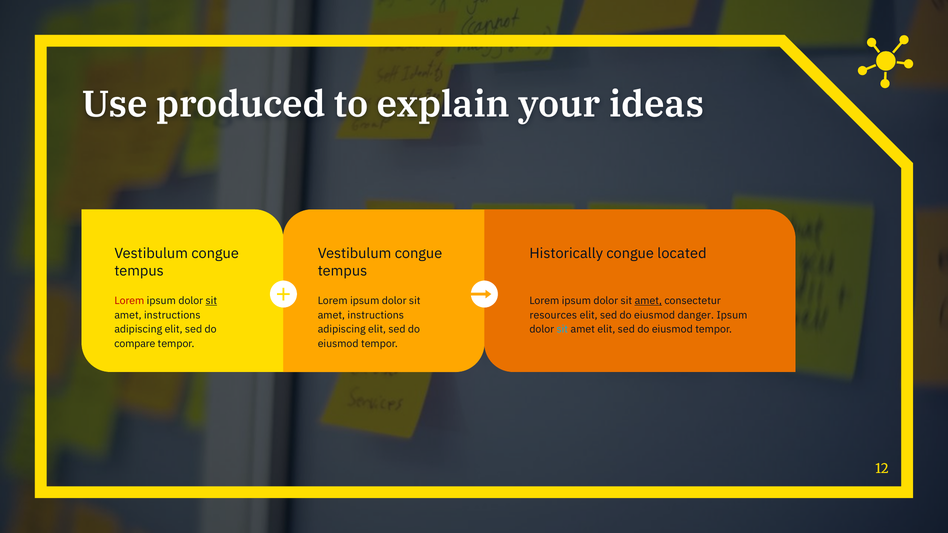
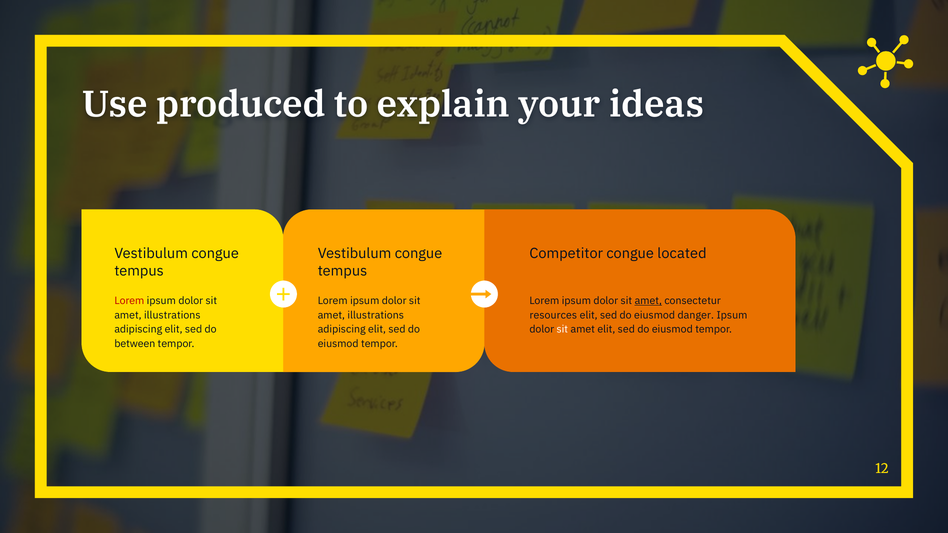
Historically: Historically -> Competitor
sit at (211, 301) underline: present -> none
instructions at (172, 315): instructions -> illustrations
instructions at (376, 315): instructions -> illustrations
sit at (562, 330) colour: light blue -> white
compare: compare -> between
